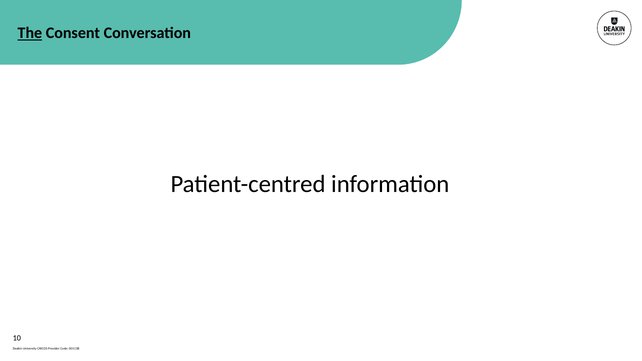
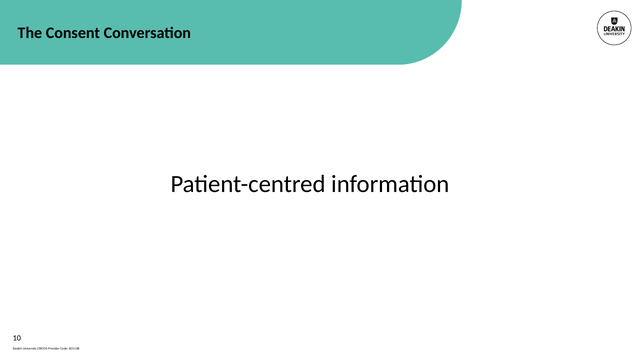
The underline: present -> none
